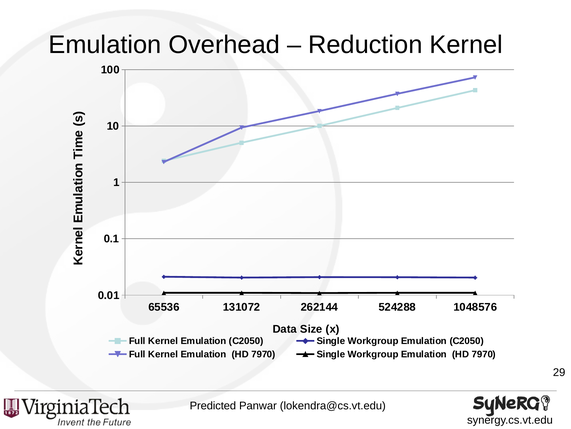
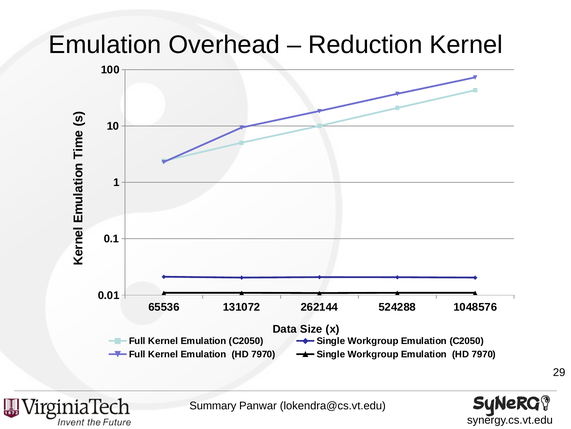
Predicted: Predicted -> Summary
